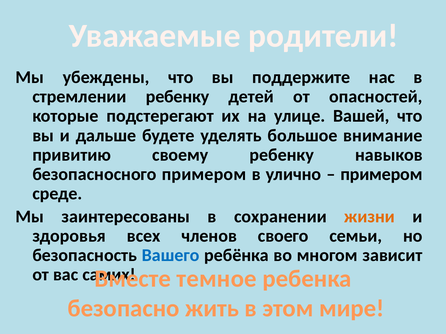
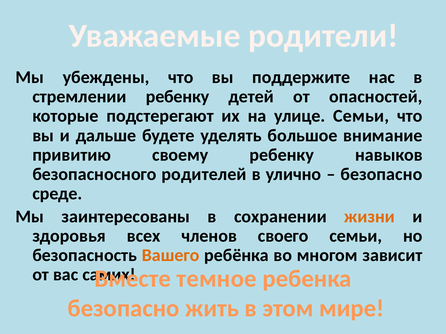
улице Вашей: Вашей -> Семьи
безопасносного примером: примером -> родителей
примером at (382, 174): примером -> безопасно
Вашего colour: blue -> orange
